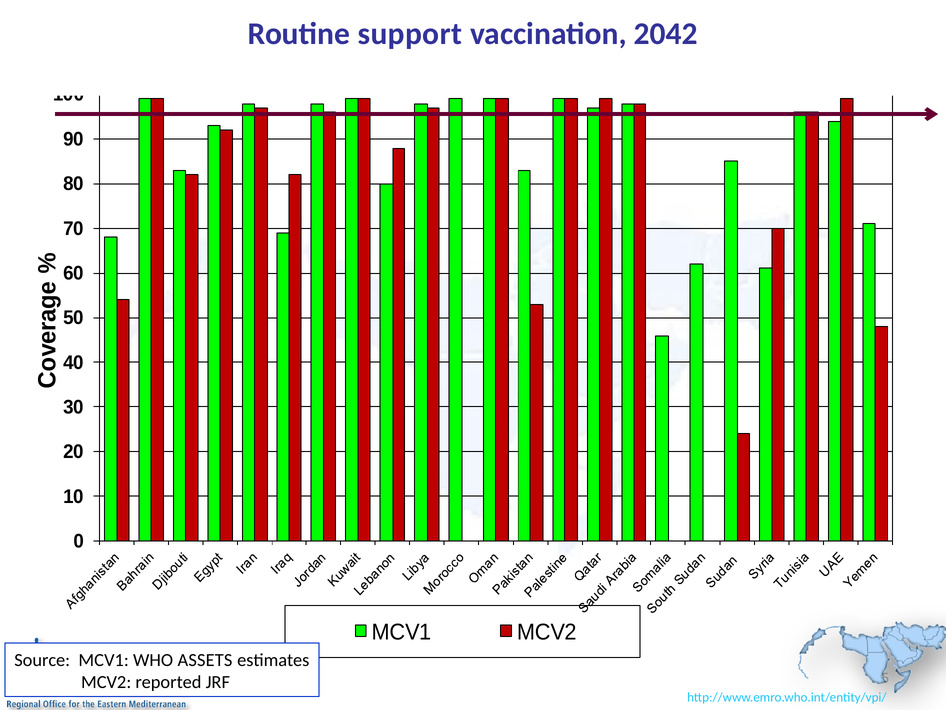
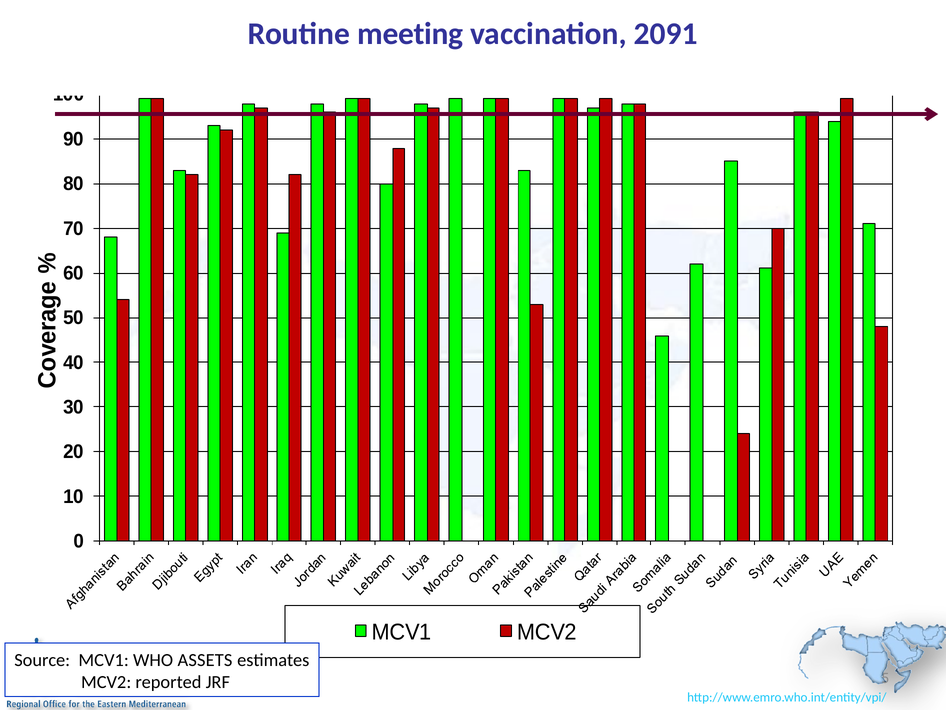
support: support -> meeting
2042: 2042 -> 2091
